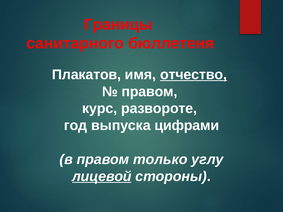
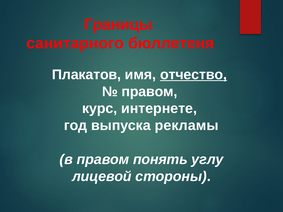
развороте: развороте -> интернете
цифрами: цифрами -> рекламы
только: только -> понять
лицевой underline: present -> none
